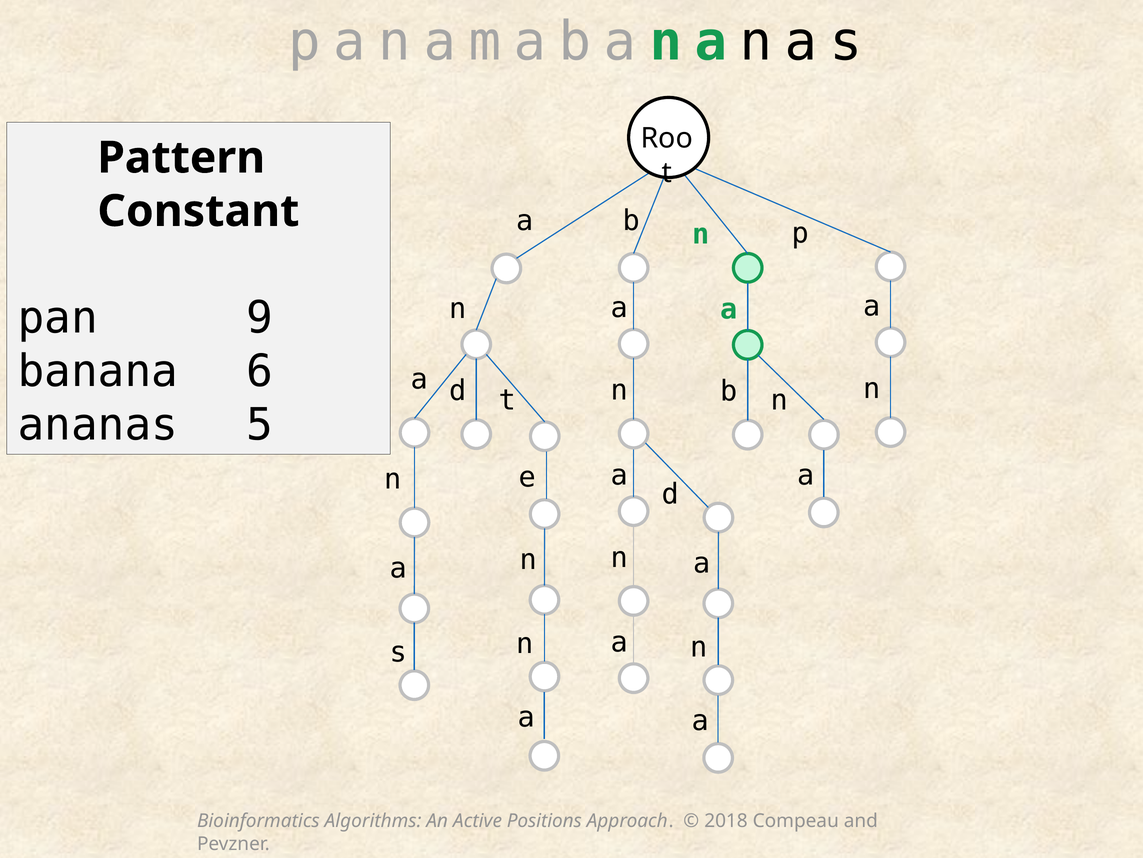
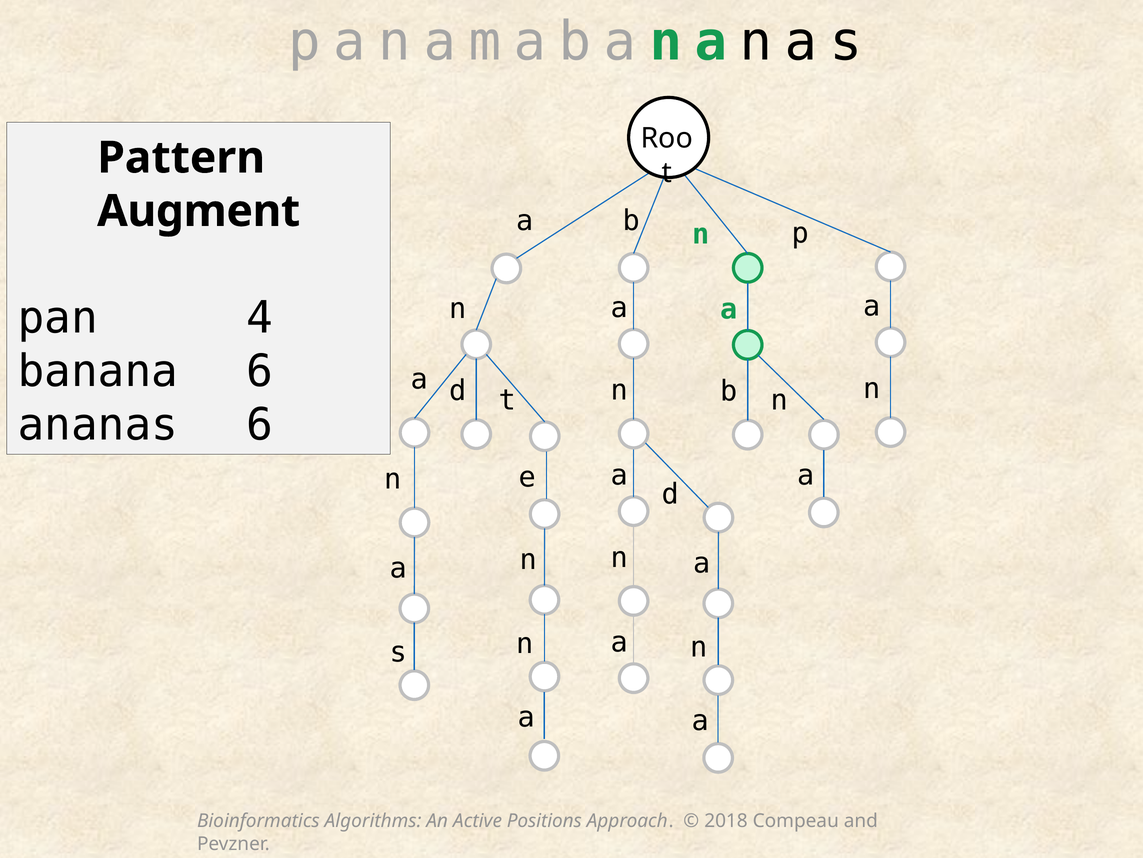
Constant: Constant -> Augment
9: 9 -> 4
ananas 5: 5 -> 6
